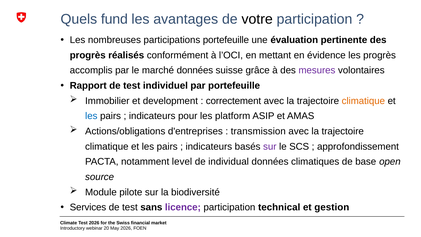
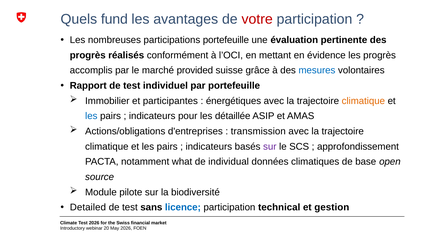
votre colour: black -> red
marché données: données -> provided
mesures colour: purple -> blue
development: development -> participantes
correctement: correctement -> énergétiques
platform: platform -> détaillée
level: level -> what
Services: Services -> Detailed
licence colour: purple -> blue
